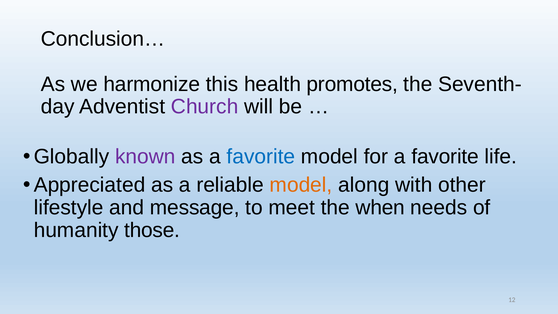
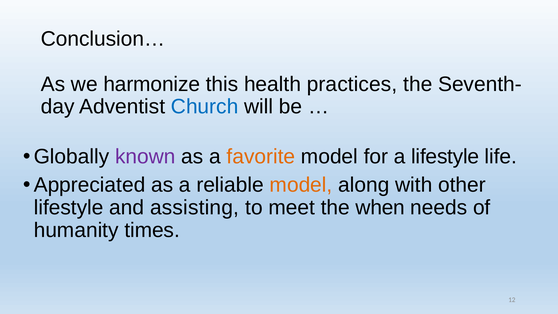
promotes: promotes -> practices
Church colour: purple -> blue
favorite at (261, 157) colour: blue -> orange
for a favorite: favorite -> lifestyle
message: message -> assisting
those: those -> times
